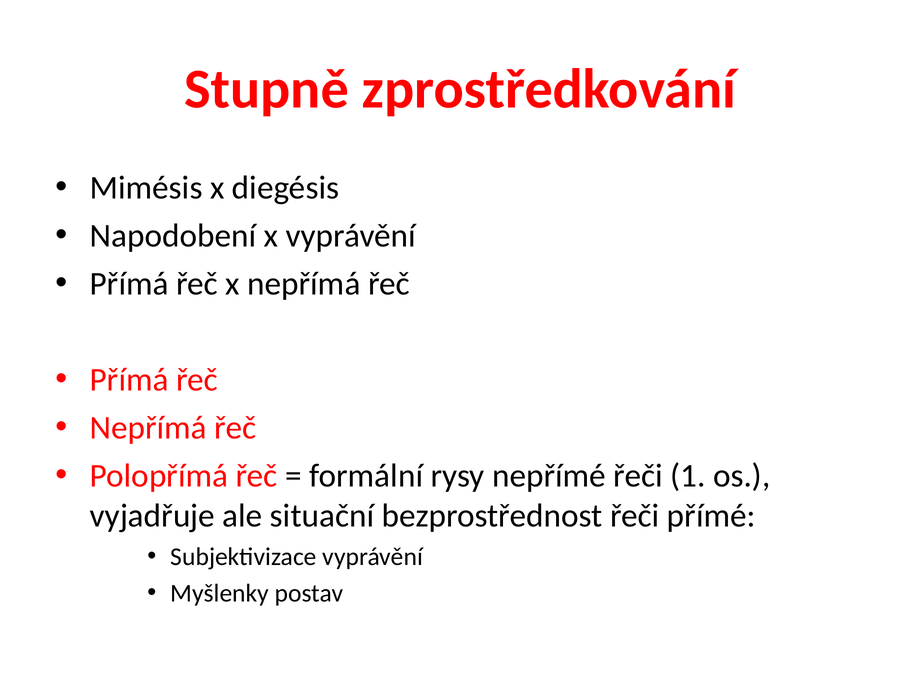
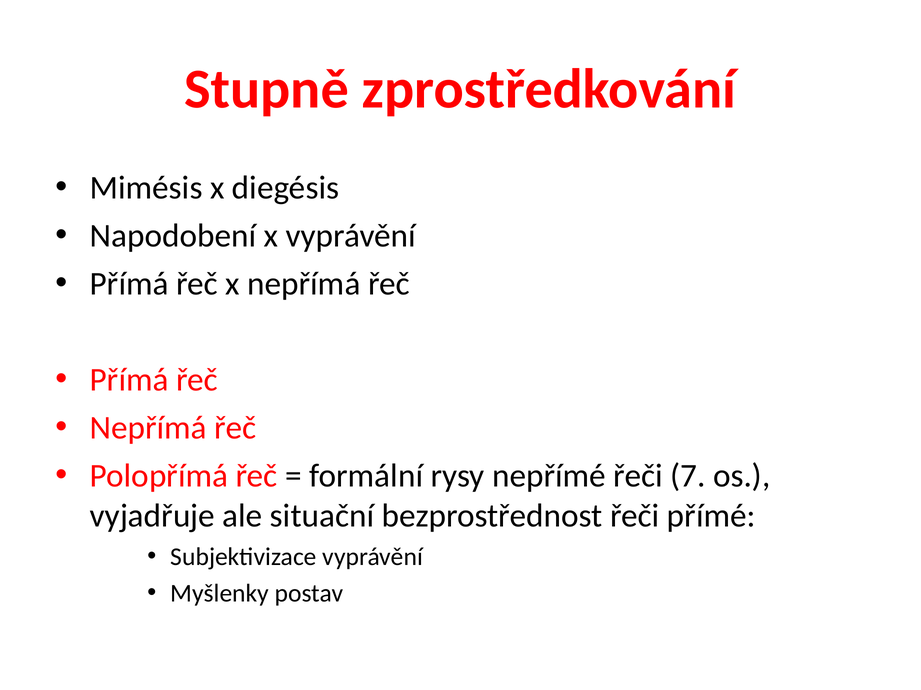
1: 1 -> 7
